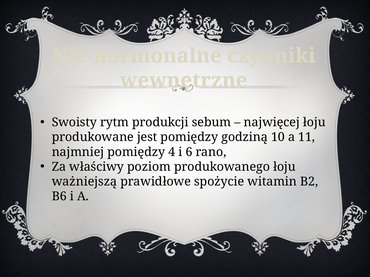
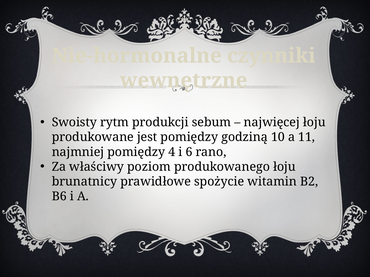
ważniejszą: ważniejszą -> brunatnicy
